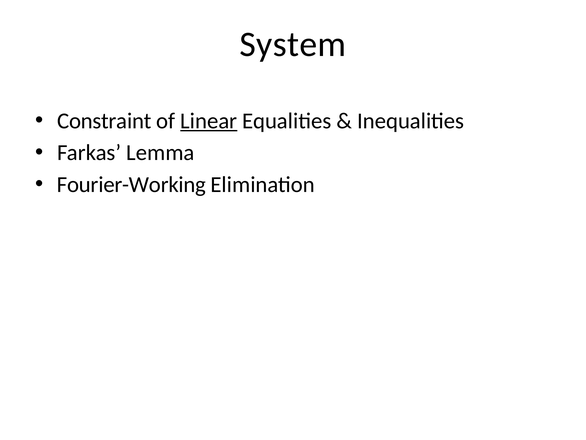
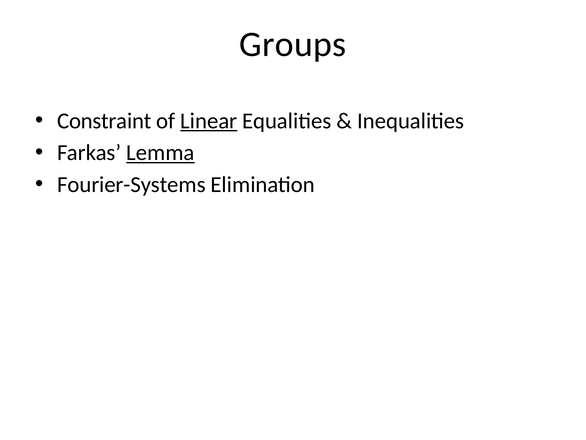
System: System -> Groups
Lemma underline: none -> present
Fourier-Working: Fourier-Working -> Fourier-Systems
